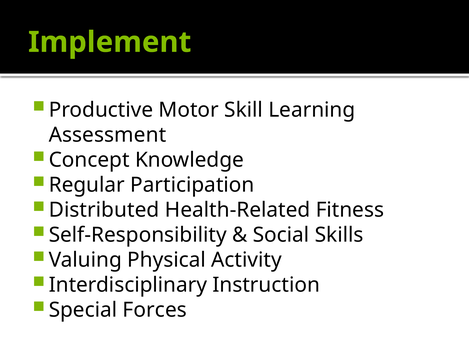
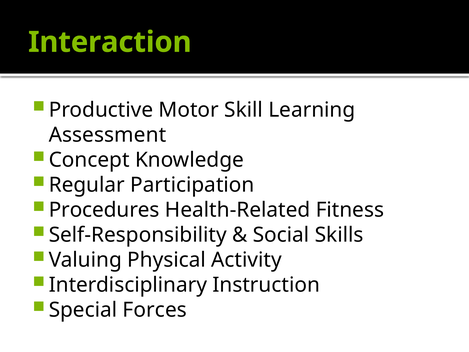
Implement: Implement -> Interaction
Distributed: Distributed -> Procedures
